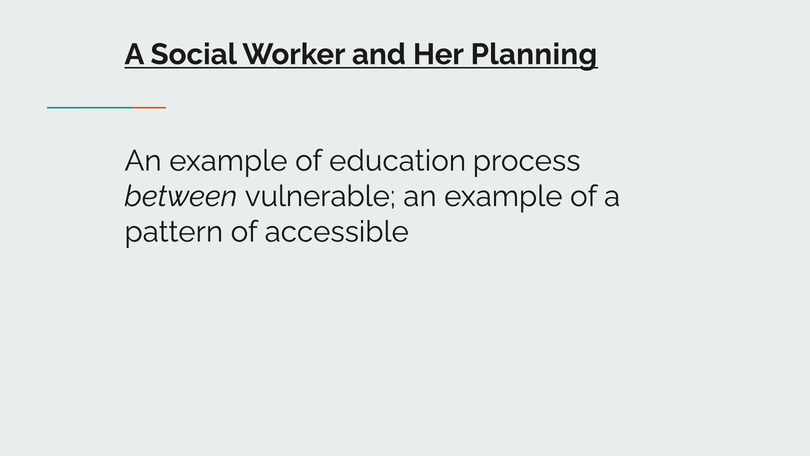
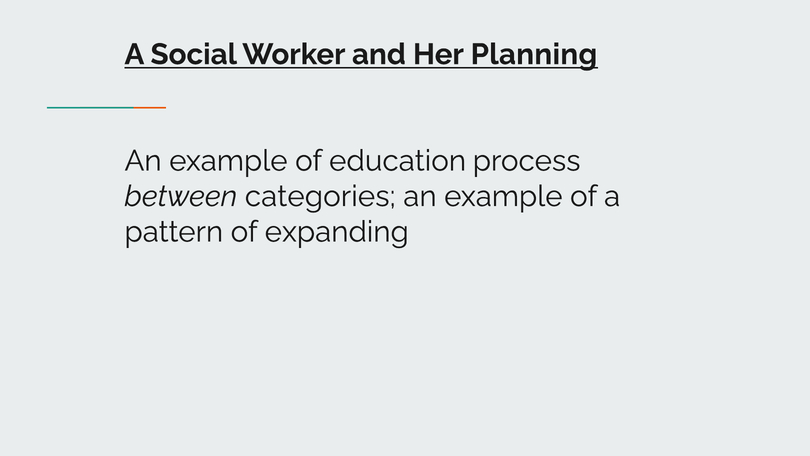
vulnerable: vulnerable -> categories
accessible: accessible -> expanding
